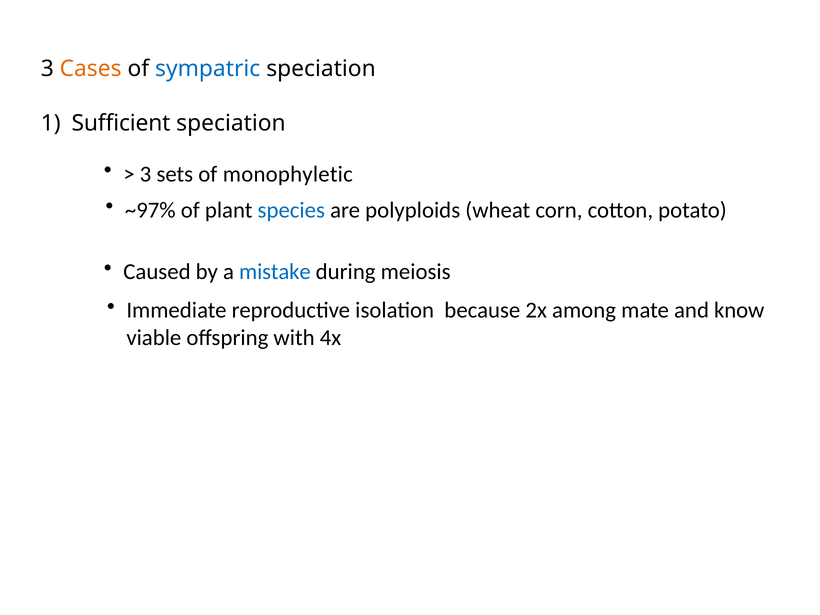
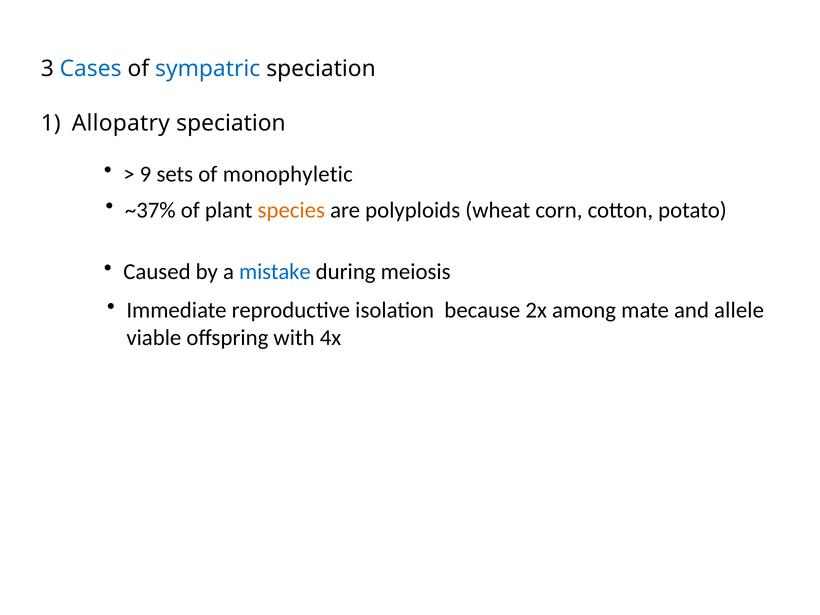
Cases colour: orange -> blue
Sufficient: Sufficient -> Allopatry
3 at (145, 174): 3 -> 9
~97%: ~97% -> ~37%
species colour: blue -> orange
know: know -> allele
